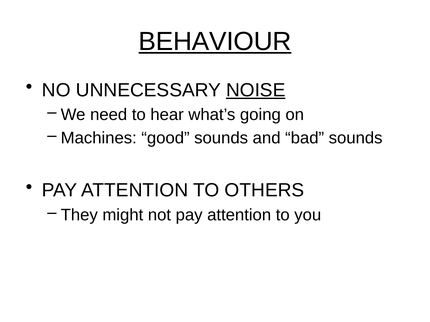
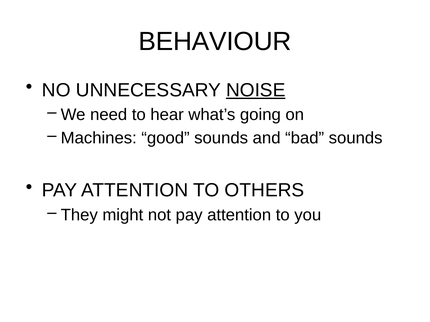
BEHAVIOUR underline: present -> none
